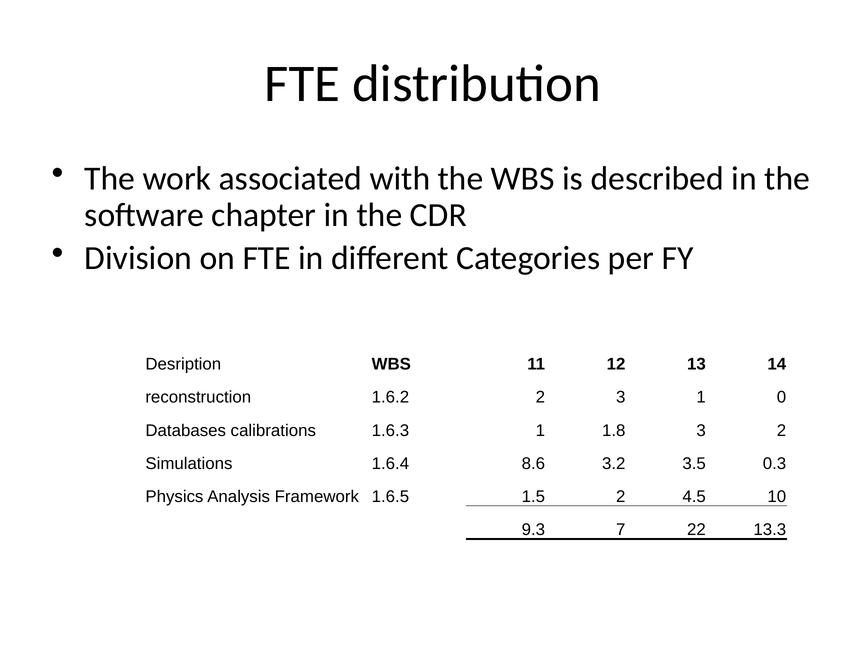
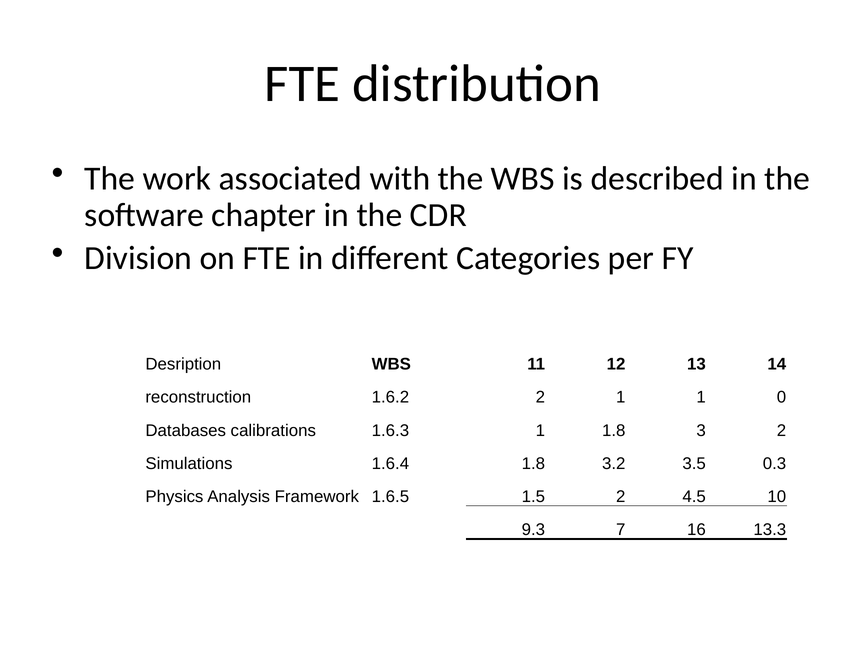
2 3: 3 -> 1
1.6.4 8.6: 8.6 -> 1.8
22: 22 -> 16
